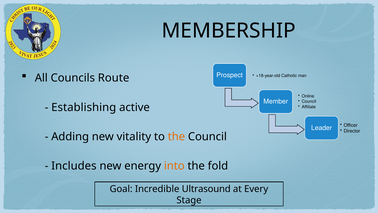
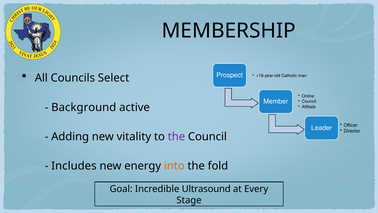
Route: Route -> Select
Establishing: Establishing -> Background
the at (176, 136) colour: orange -> purple
